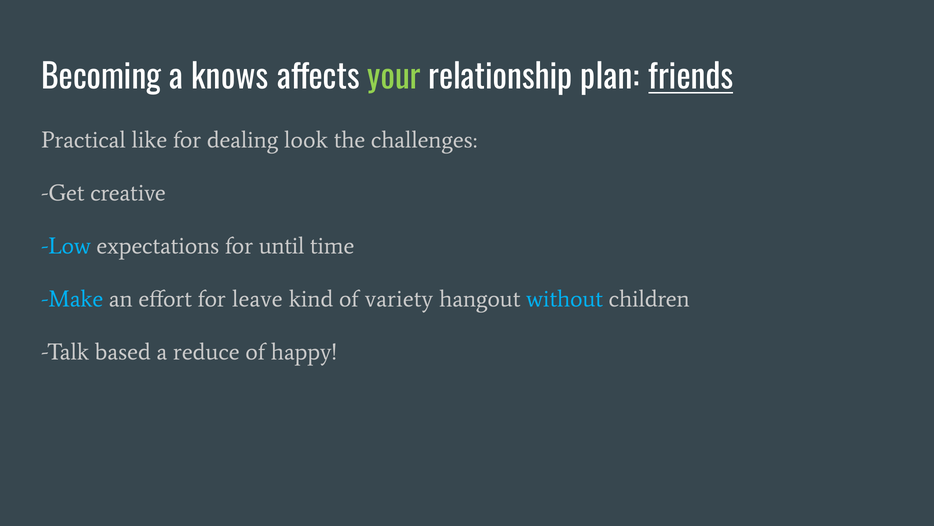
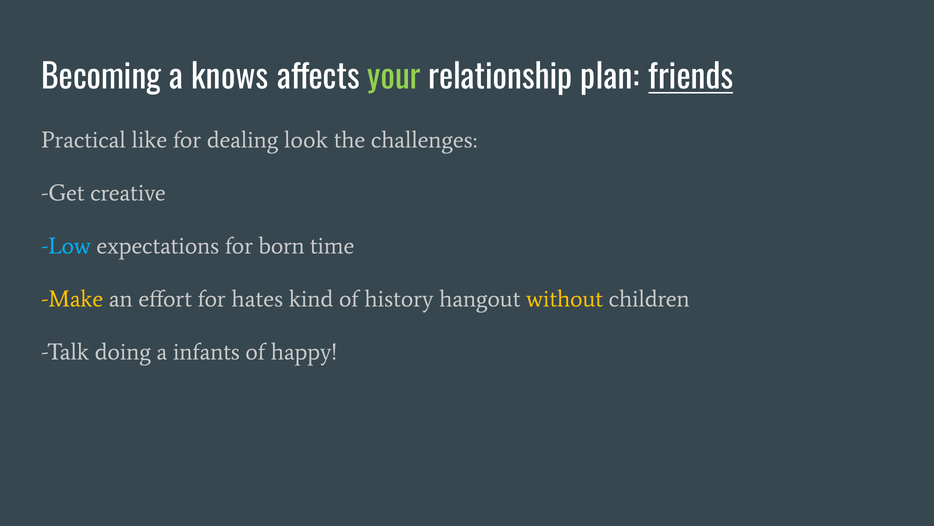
until: until -> born
Make colour: light blue -> yellow
leave: leave -> hates
variety: variety -> history
without colour: light blue -> yellow
based: based -> doing
reduce: reduce -> infants
